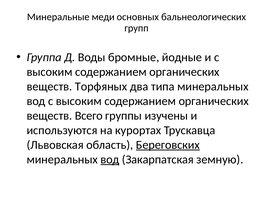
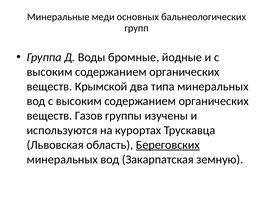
Торфяных: Торфяных -> Крымской
Всего: Всего -> Газов
вод at (110, 159) underline: present -> none
